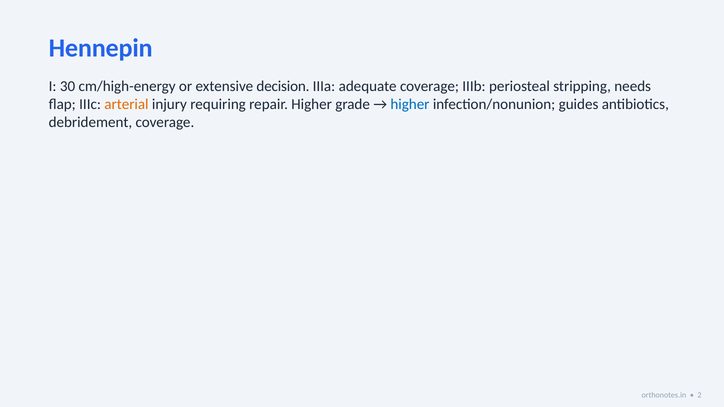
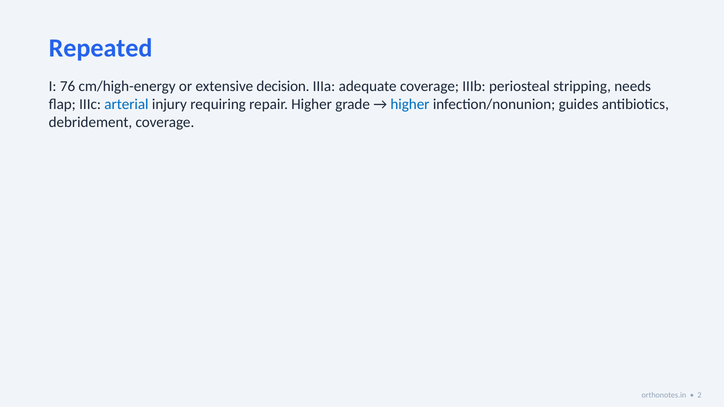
Hennepin: Hennepin -> Repeated
30: 30 -> 76
arterial colour: orange -> blue
